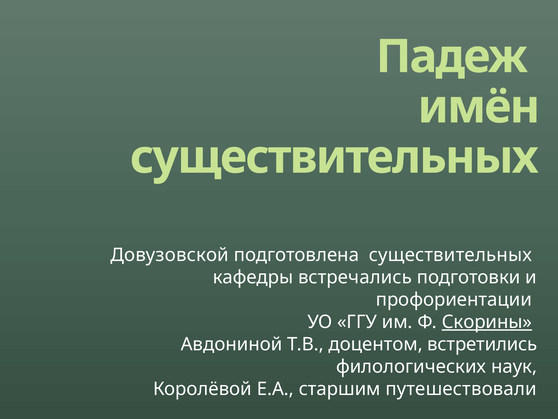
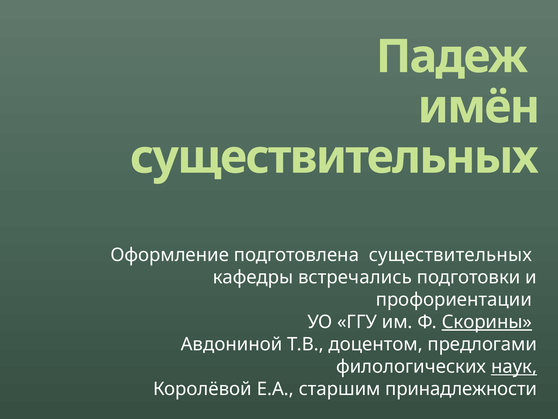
Довузовской: Довузовской -> Оформление
встретились: встретились -> предлогами
наук underline: none -> present
путешествовали: путешествовали -> принадлежности
